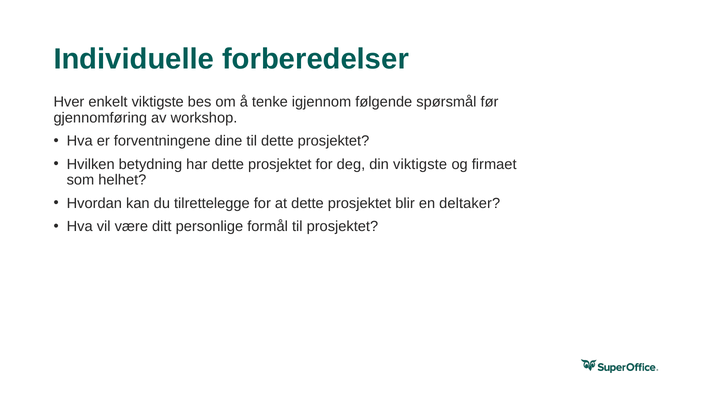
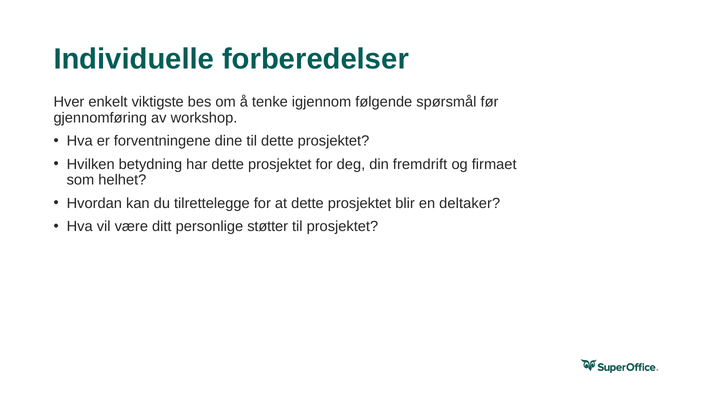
din viktigste: viktigste -> fremdrift
formål: formål -> støtter
